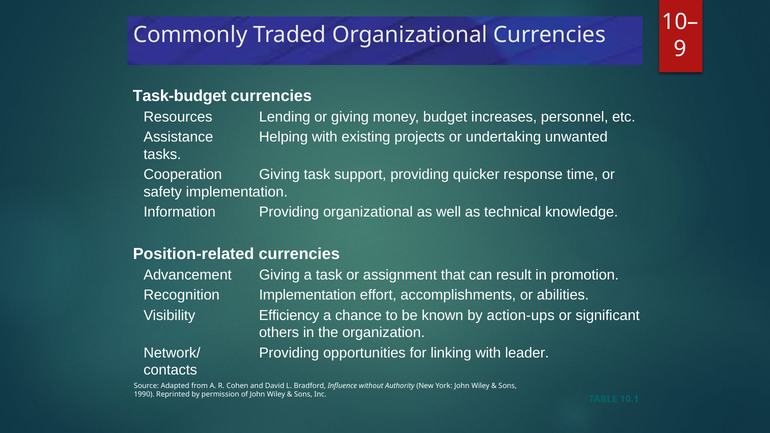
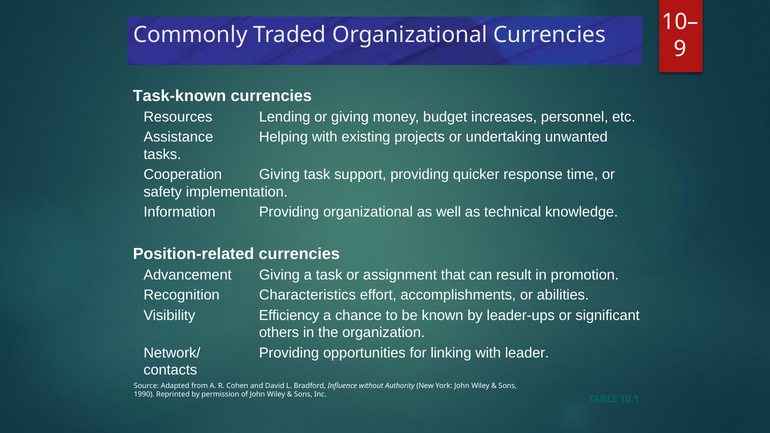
Task-budget: Task-budget -> Task-known
Recognition Implementation: Implementation -> Characteristics
action-ups: action-ups -> leader-ups
